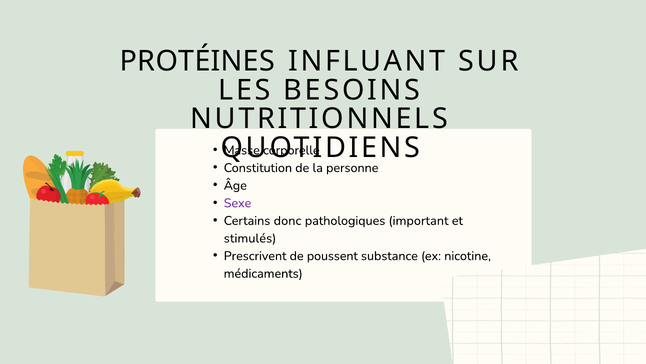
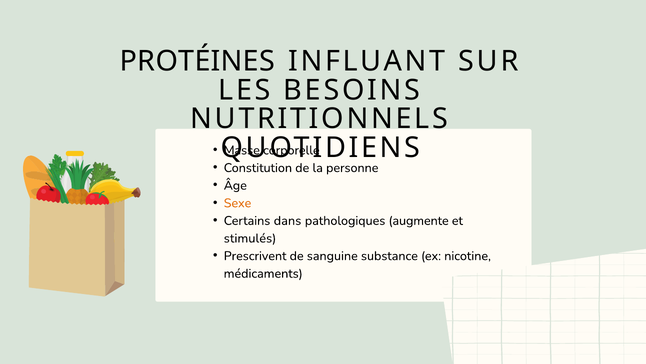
Sexe colour: purple -> orange
donc: donc -> dans
important: important -> augmente
poussent: poussent -> sanguine
